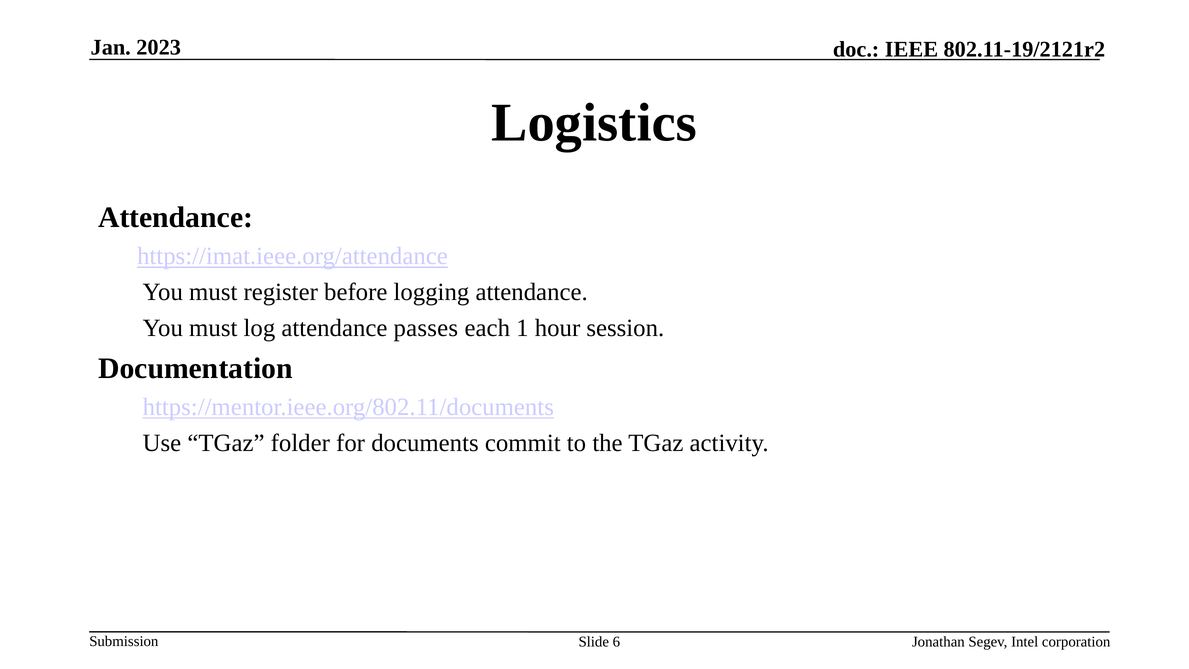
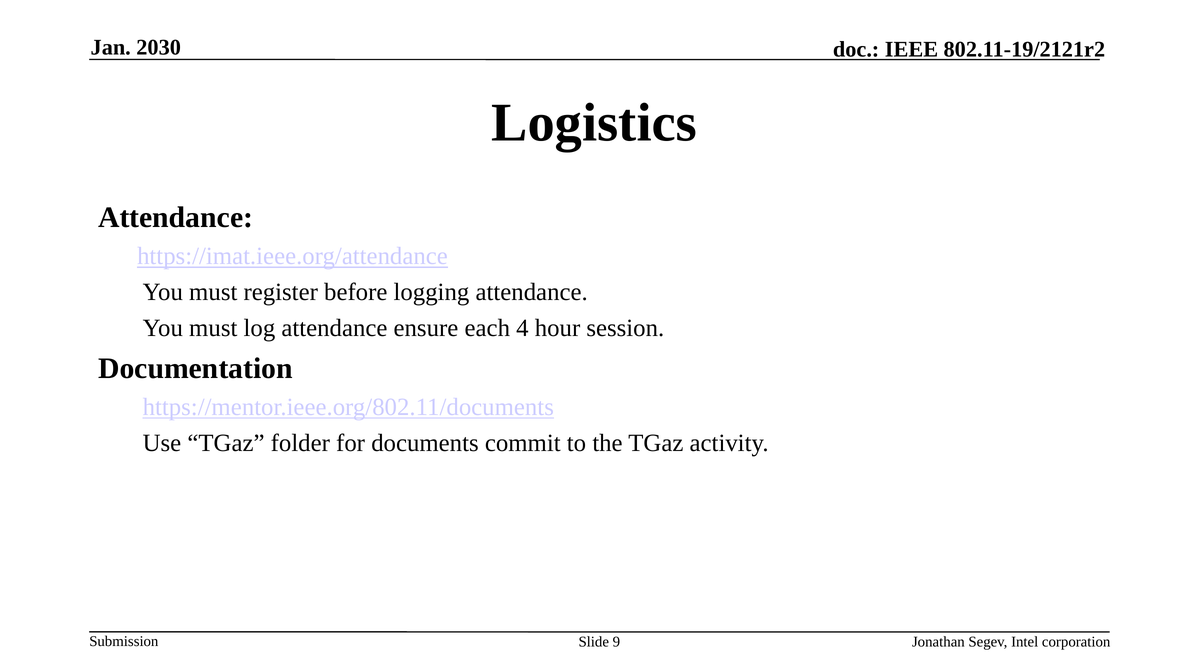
2023: 2023 -> 2030
passes: passes -> ensure
1: 1 -> 4
6: 6 -> 9
